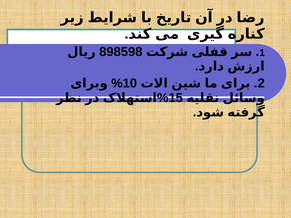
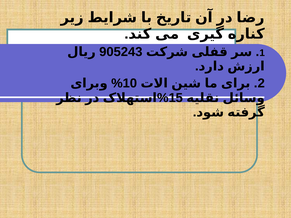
898598: 898598 -> 905243
